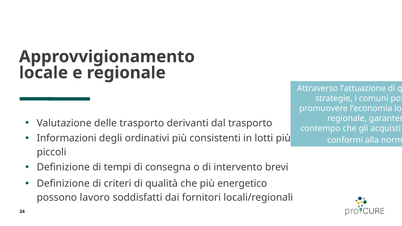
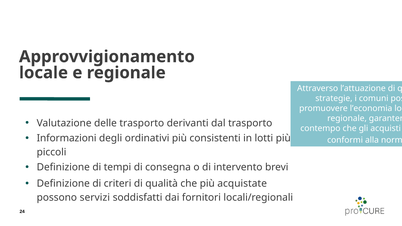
energetico: energetico -> acquistate
lavoro: lavoro -> servizi
